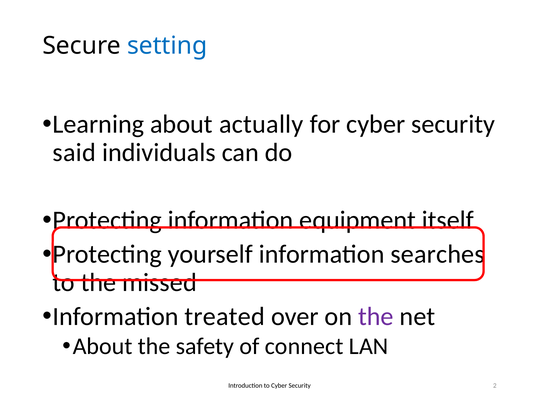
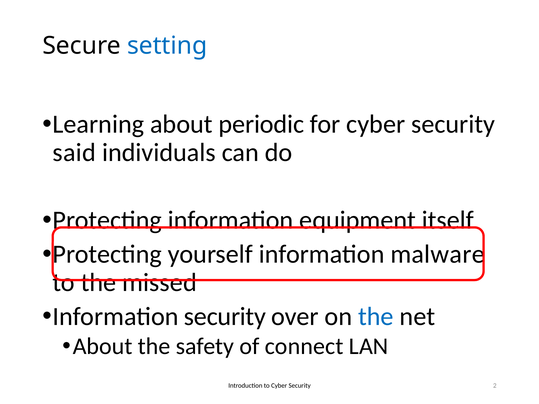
actually: actually -> periodic
searches: searches -> malware
Information treated: treated -> security
the at (376, 317) colour: purple -> blue
